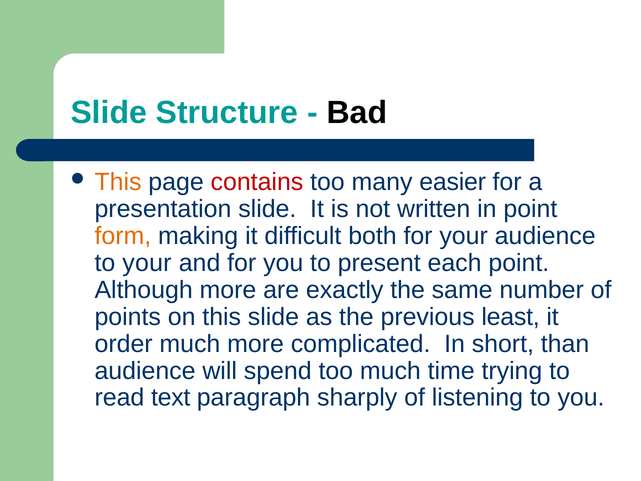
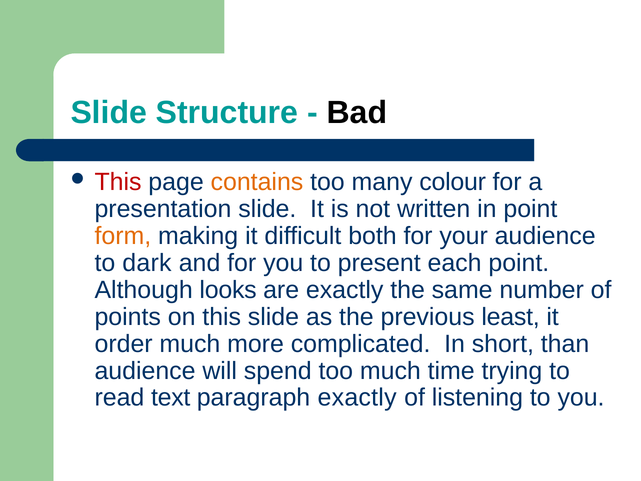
This at (118, 182) colour: orange -> red
contains colour: red -> orange
easier: easier -> colour
to your: your -> dark
Although more: more -> looks
paragraph sharply: sharply -> exactly
